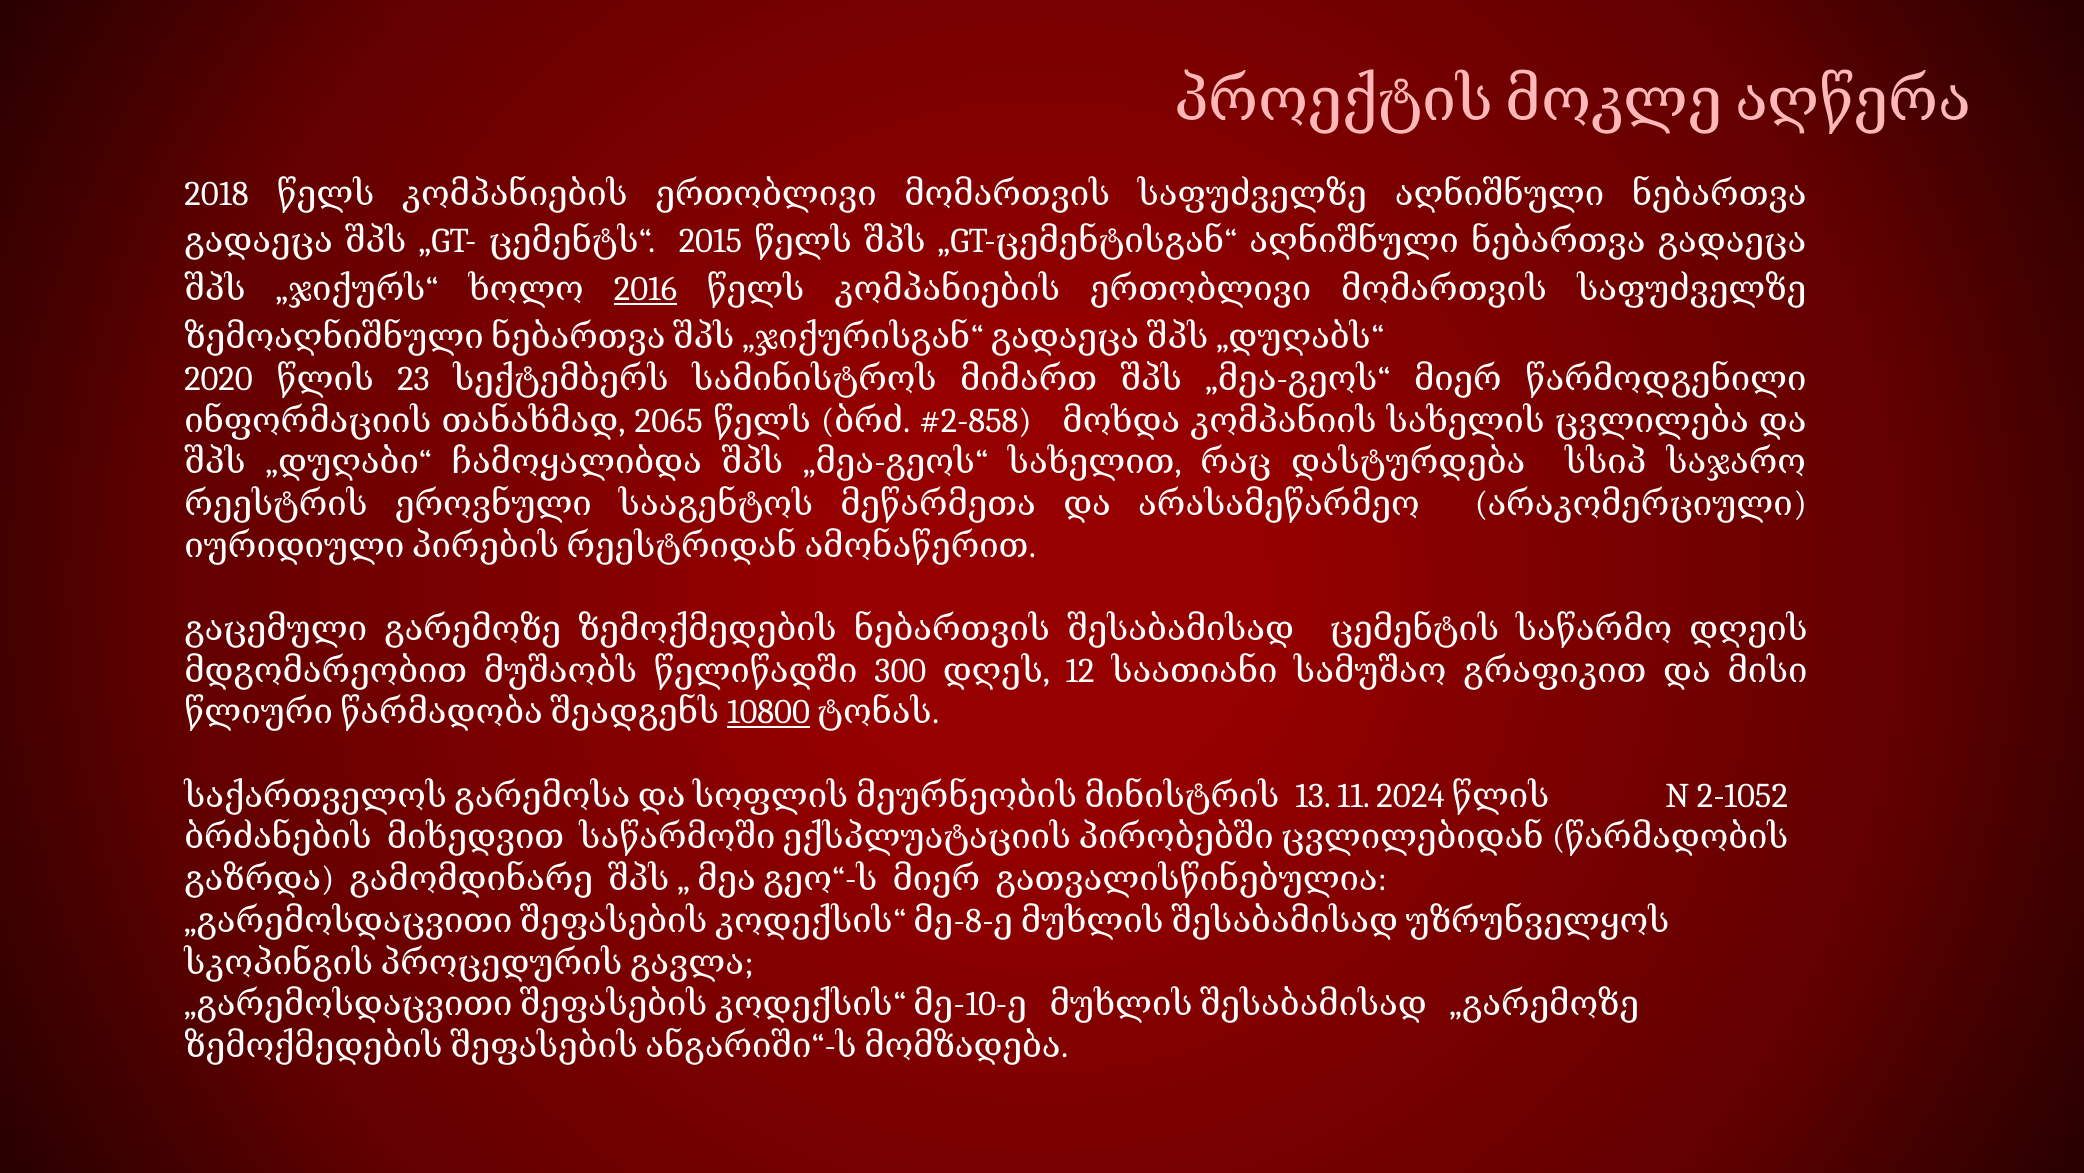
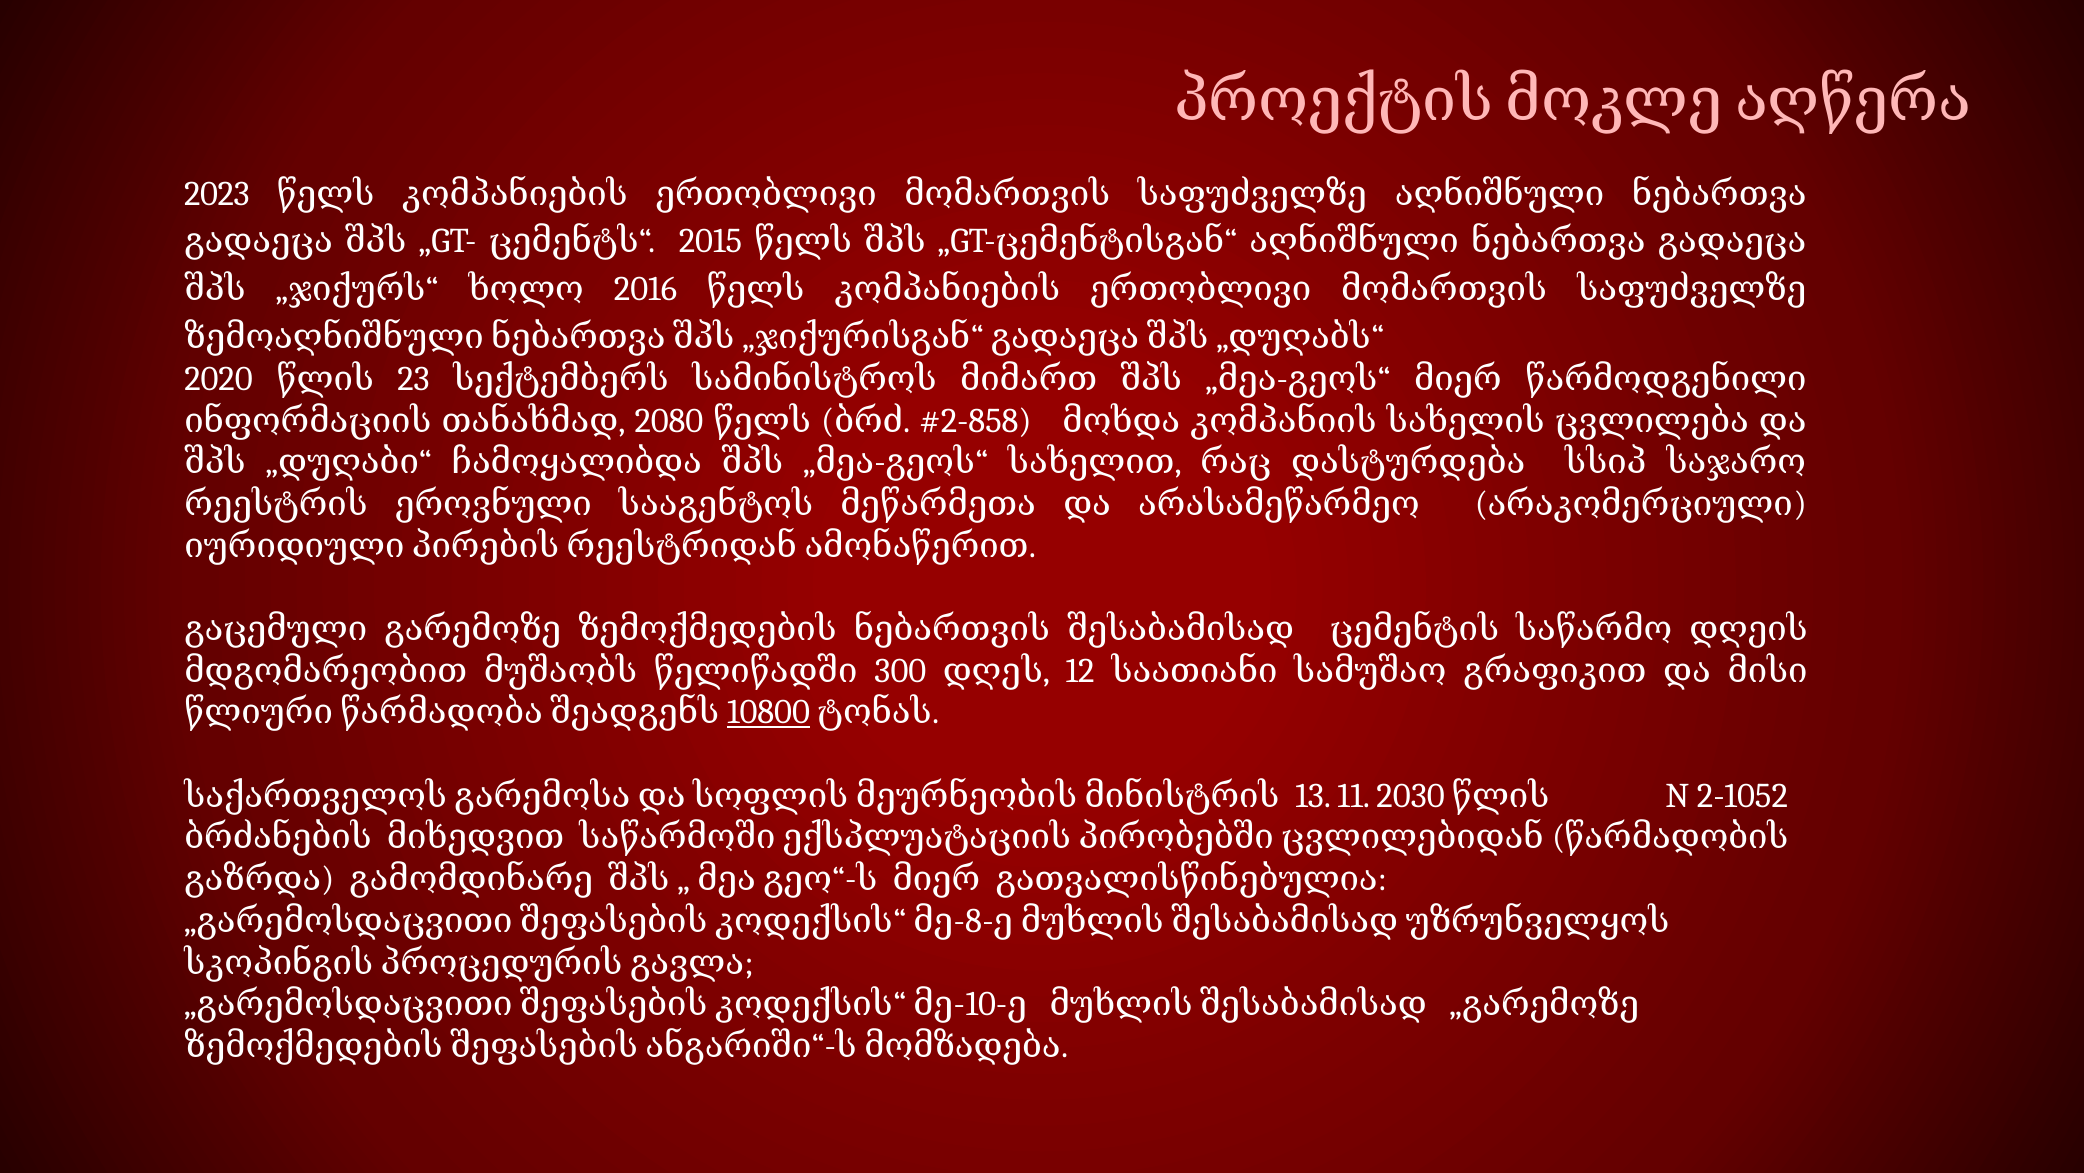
2018: 2018 -> 2023
2016 underline: present -> none
2065: 2065 -> 2080
2024: 2024 -> 2030
